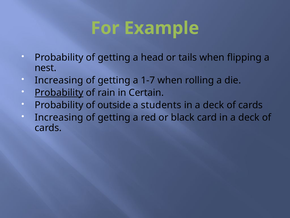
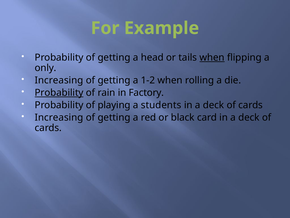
when at (212, 57) underline: none -> present
nest: nest -> only
1-7: 1-7 -> 1-2
Certain: Certain -> Factory
outside: outside -> playing
